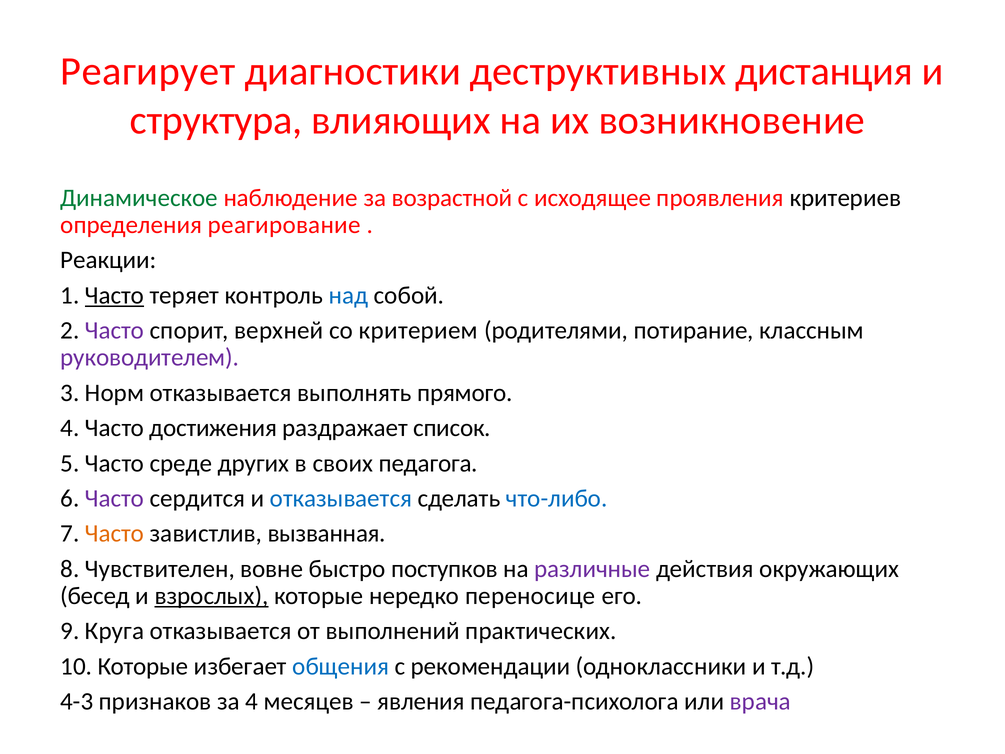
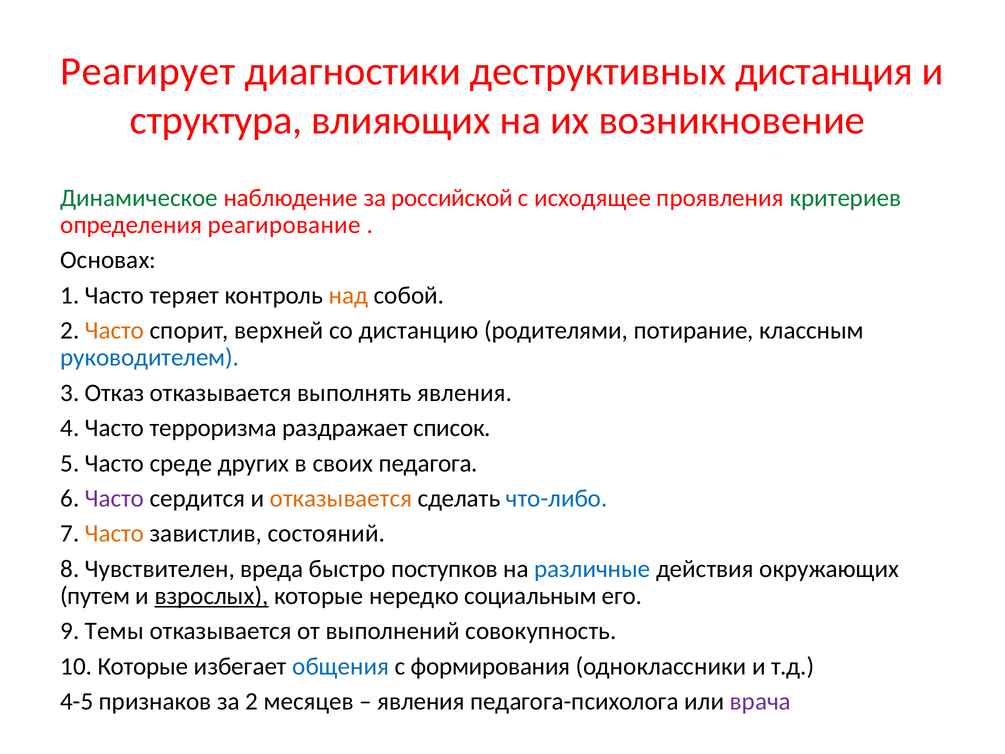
возрастной: возрастной -> российской
критериев colour: black -> green
Реакции: Реакции -> Основах
Часто at (115, 295) underline: present -> none
над colour: blue -> orange
Часто at (115, 330) colour: purple -> orange
критерием: критерием -> дистанцию
руководителем colour: purple -> blue
Норм: Норм -> Отказ
выполнять прямого: прямого -> явления
достижения: достижения -> терроризма
отказывается at (341, 498) colour: blue -> orange
вызванная: вызванная -> состояний
вовне: вовне -> вреда
различные colour: purple -> blue
бесед: бесед -> путем
переносице: переносице -> социальным
Круга: Круга -> Темы
практических: практических -> совокупность
рекомендации: рекомендации -> формирования
4-3: 4-3 -> 4-5
за 4: 4 -> 2
